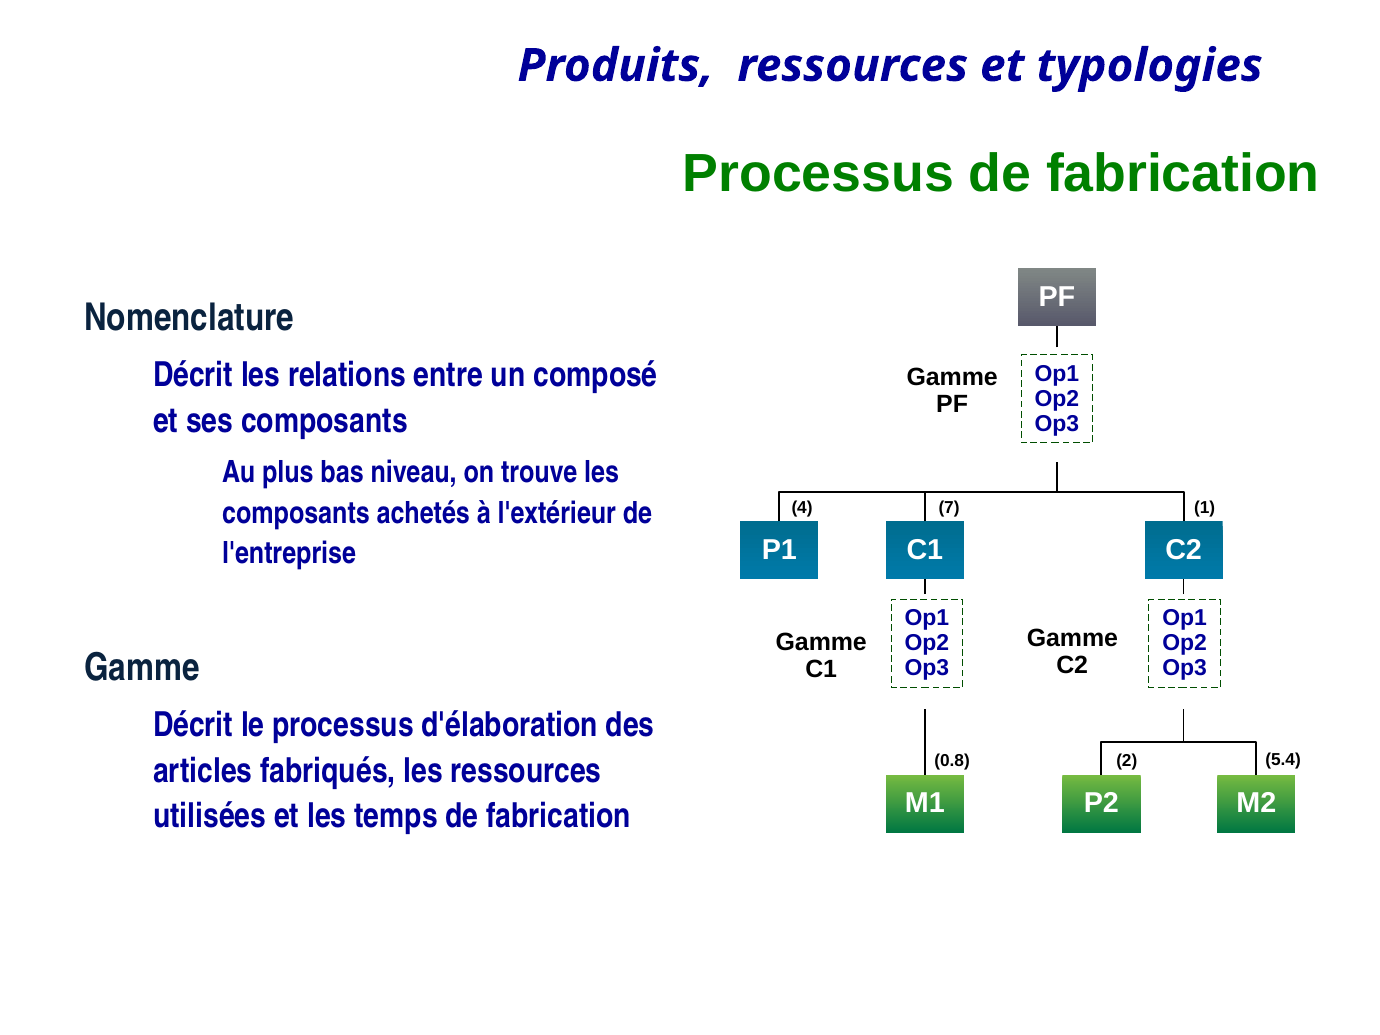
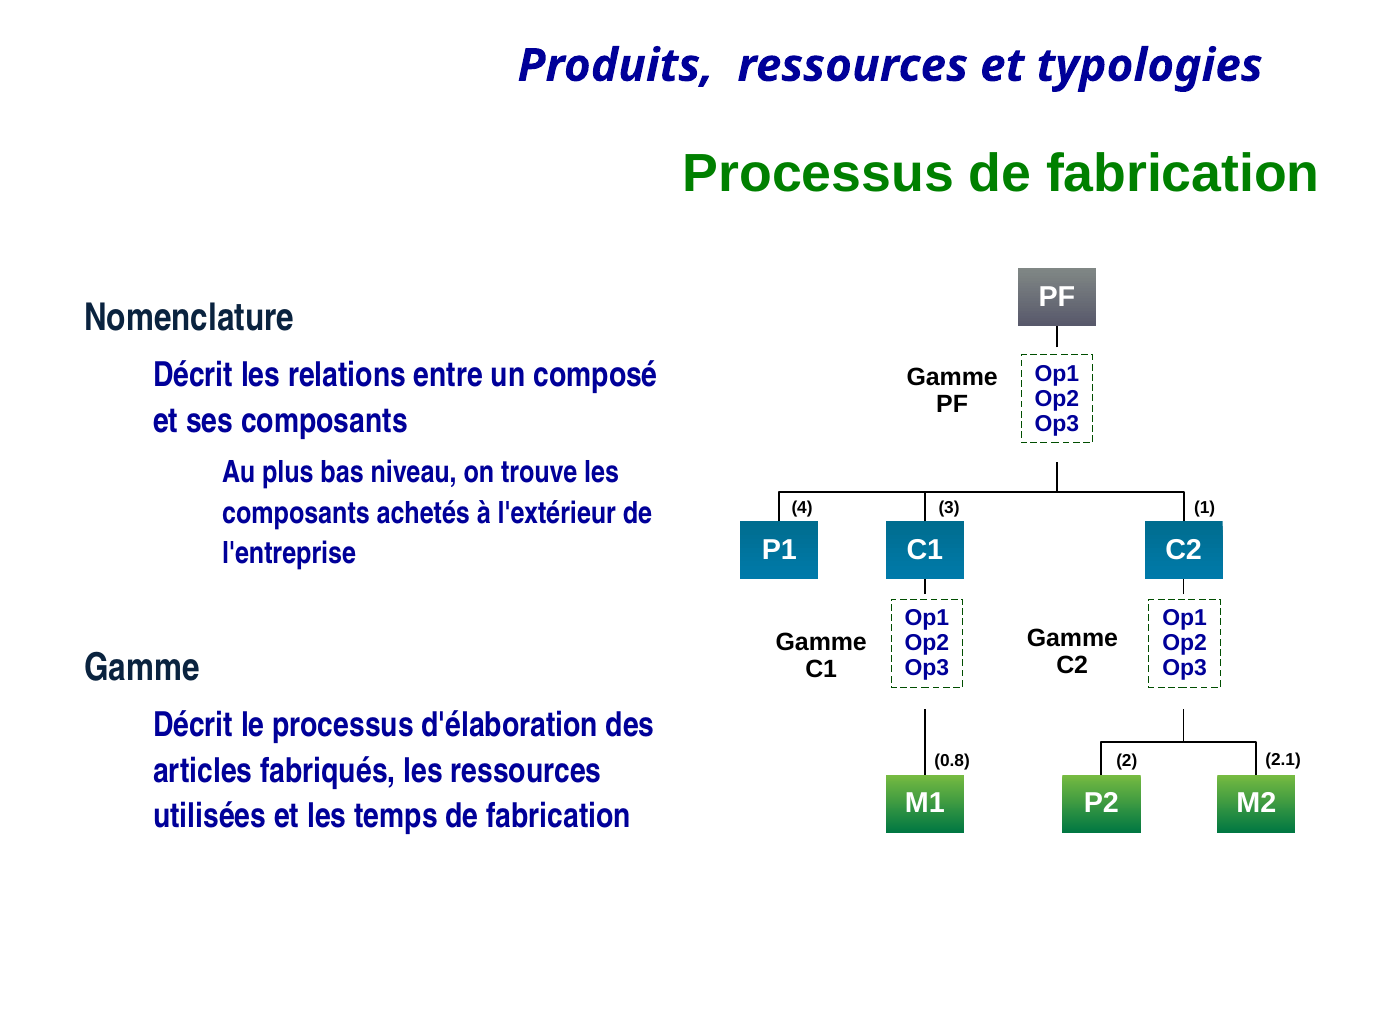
7: 7 -> 3
5.4: 5.4 -> 2.1
